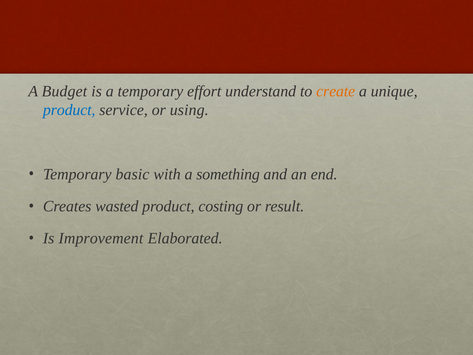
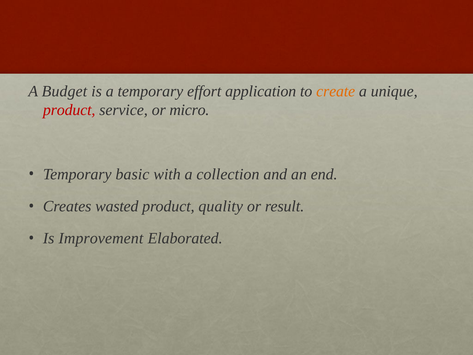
understand: understand -> application
product at (69, 110) colour: blue -> red
using: using -> micro
something: something -> collection
costing: costing -> quality
